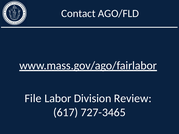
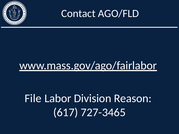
Review: Review -> Reason
